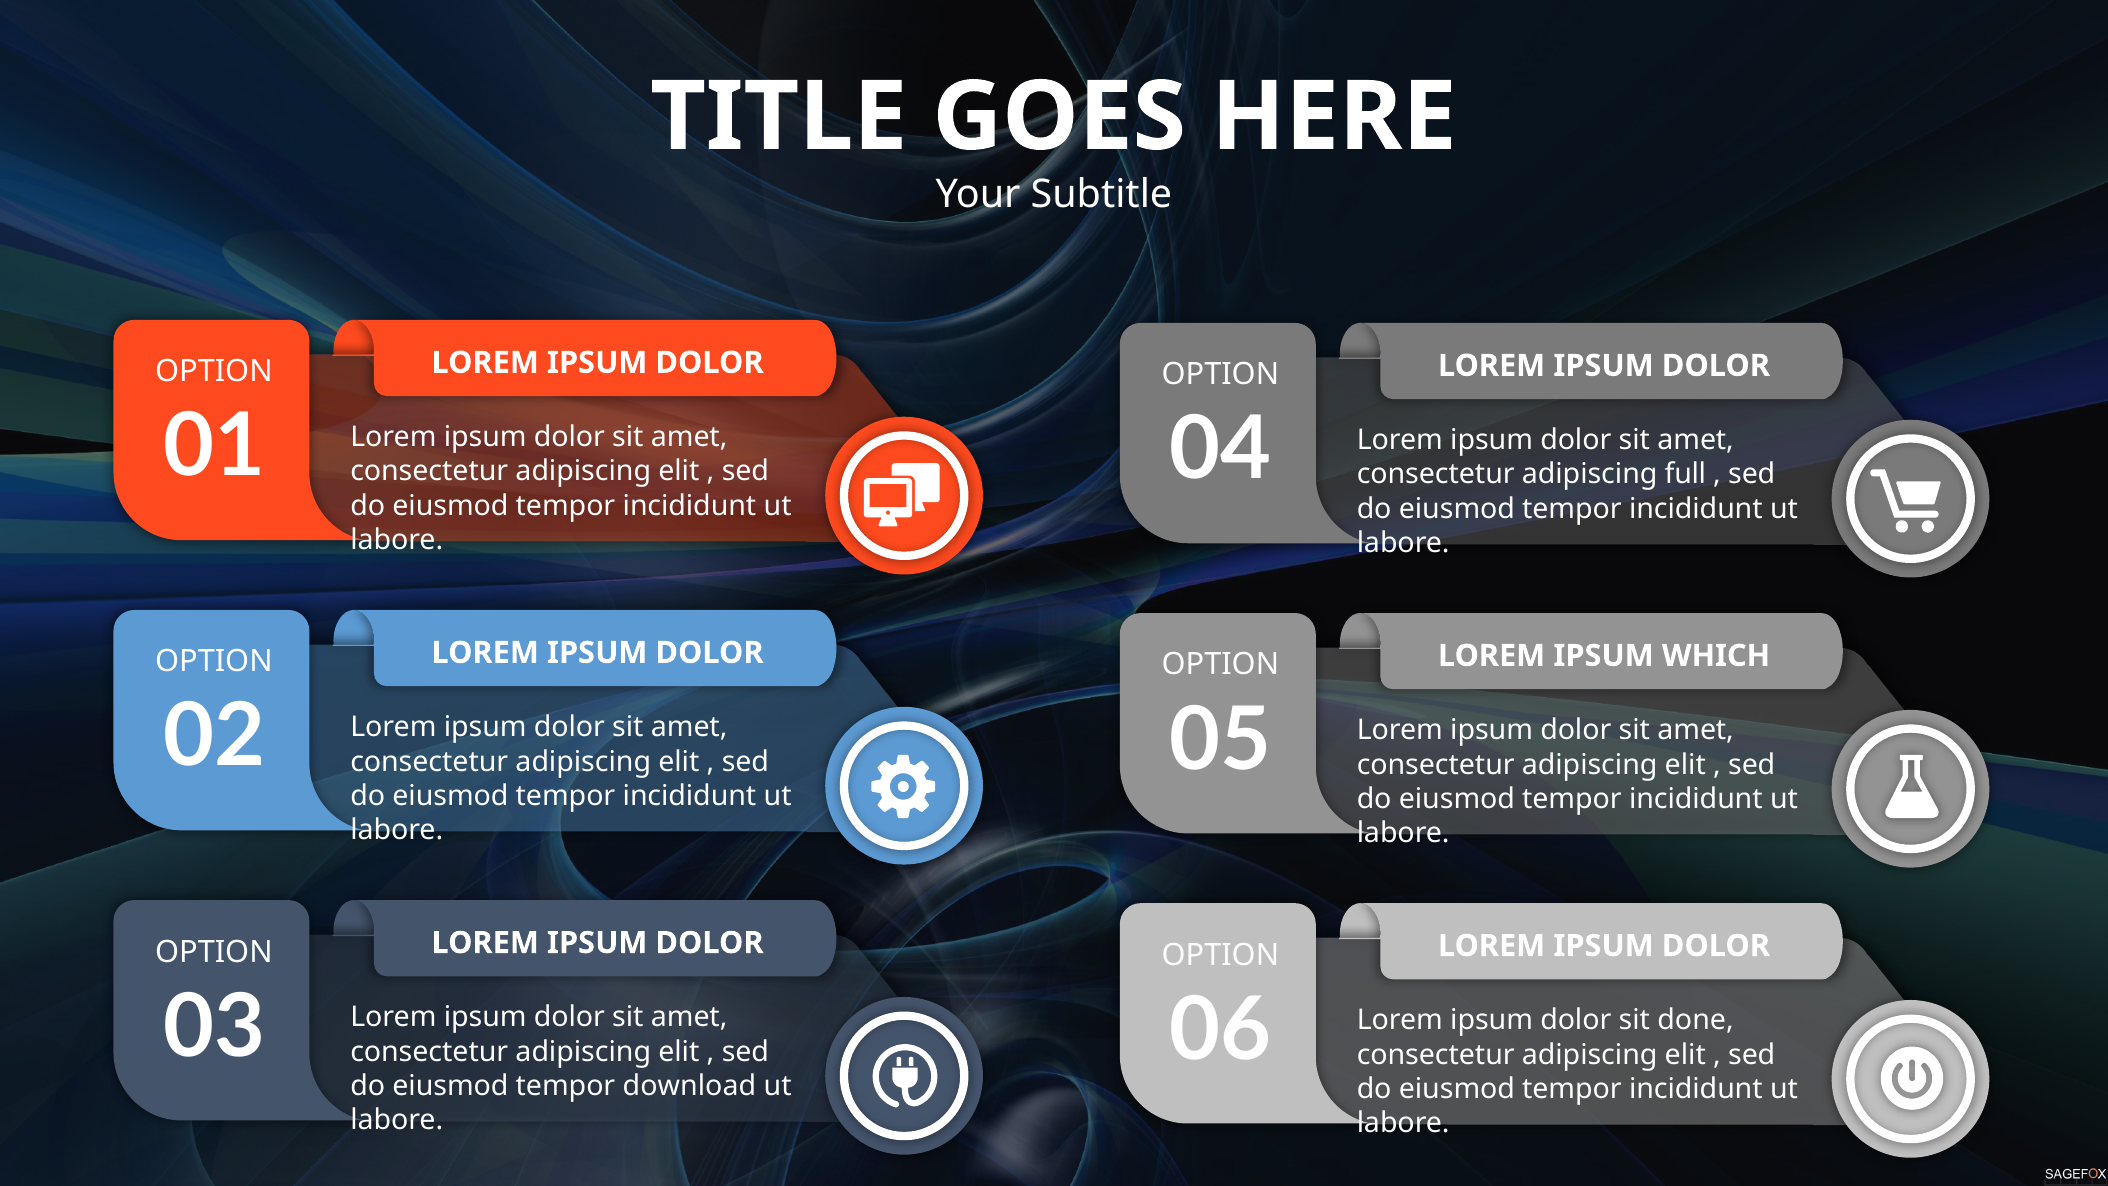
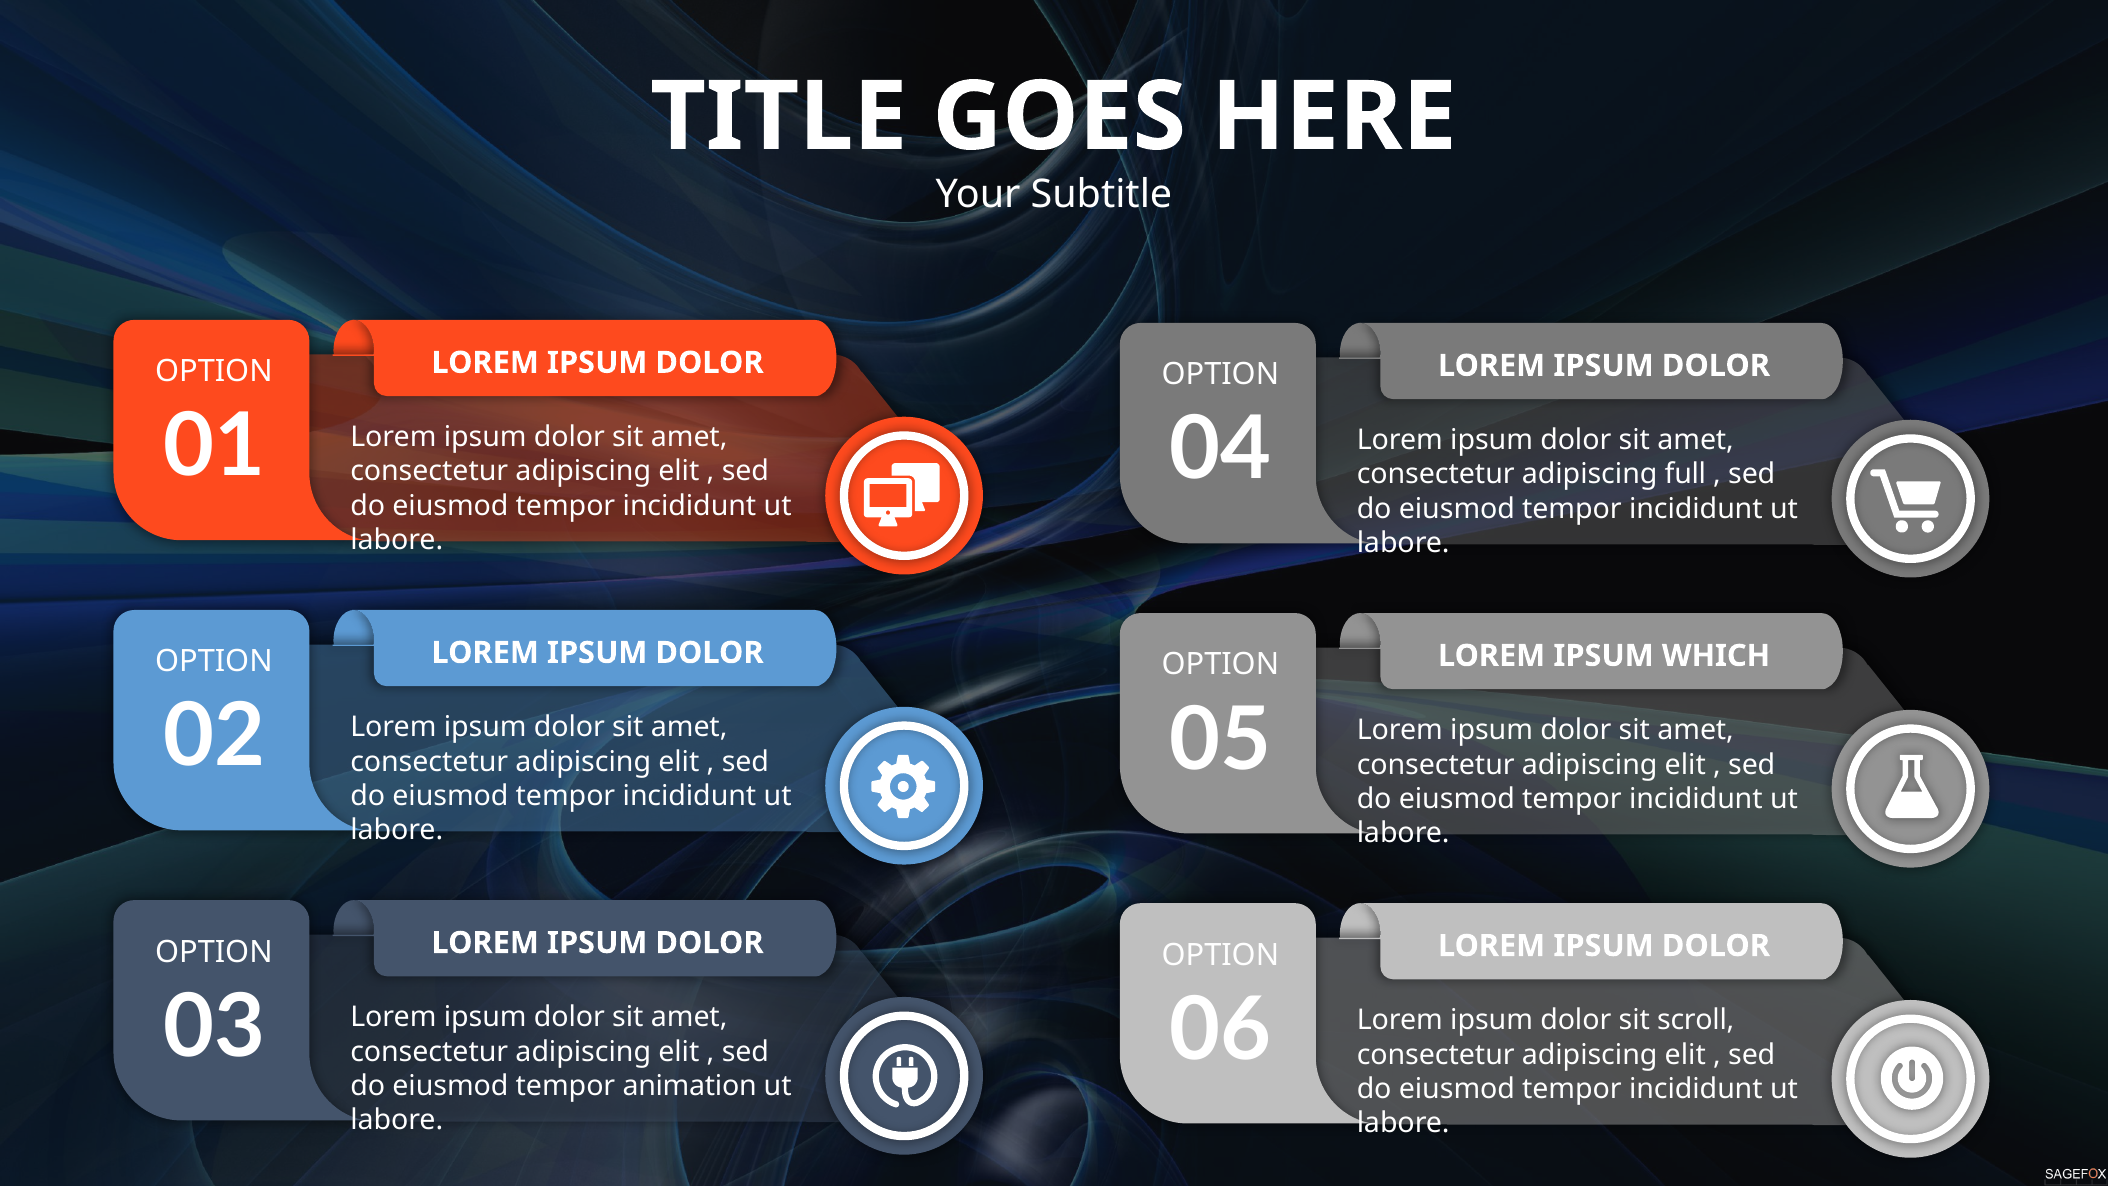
done: done -> scroll
download: download -> animation
